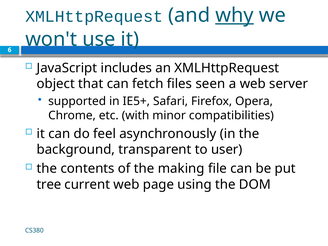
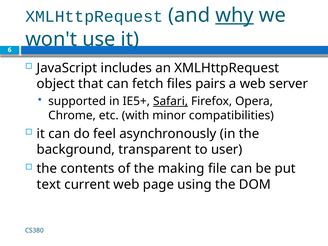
seen: seen -> pairs
Safari underline: none -> present
tree: tree -> text
